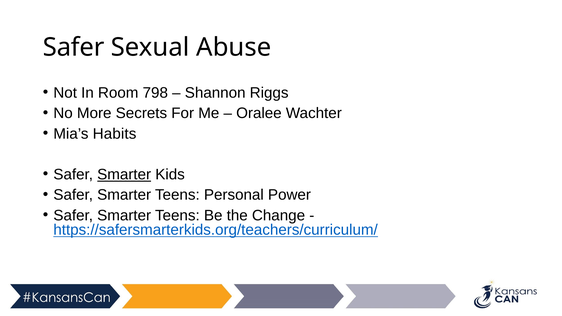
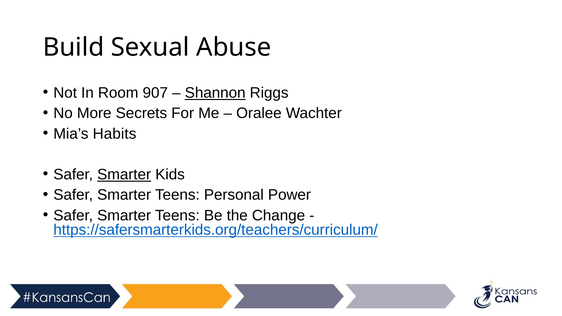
Safer at (74, 47): Safer -> Build
798: 798 -> 907
Shannon underline: none -> present
